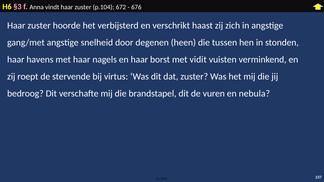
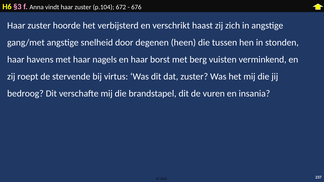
vidit: vidit -> berg
nebula: nebula -> insania
